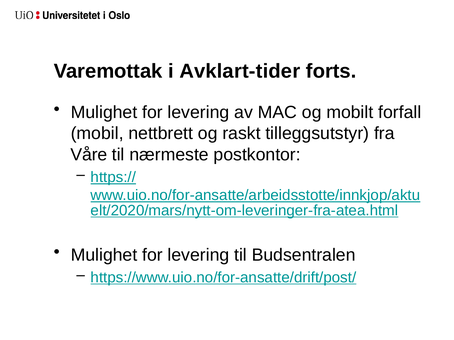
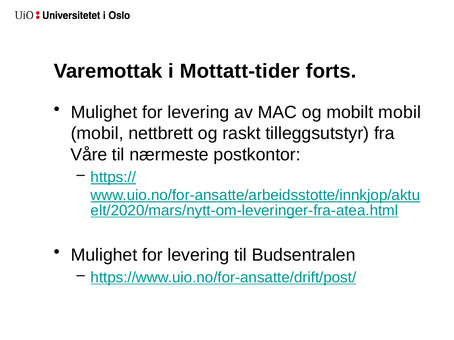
Avklart-tider: Avklart-tider -> Mottatt-tider
mobilt forfall: forfall -> mobil
